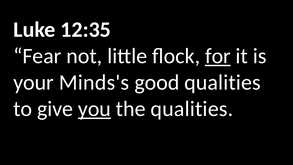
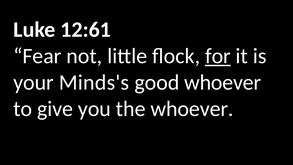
12:35: 12:35 -> 12:61
good qualities: qualities -> whoever
you underline: present -> none
the qualities: qualities -> whoever
